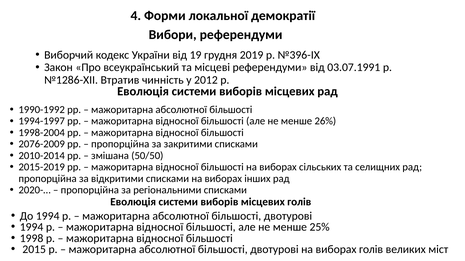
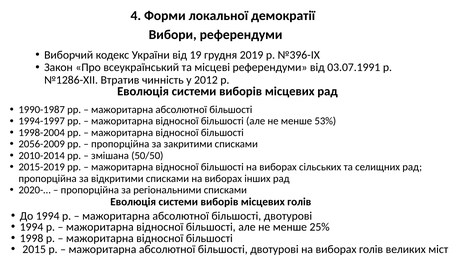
1990-1992: 1990-1992 -> 1990-1987
26%: 26% -> 53%
2076-2009: 2076-2009 -> 2056-2009
